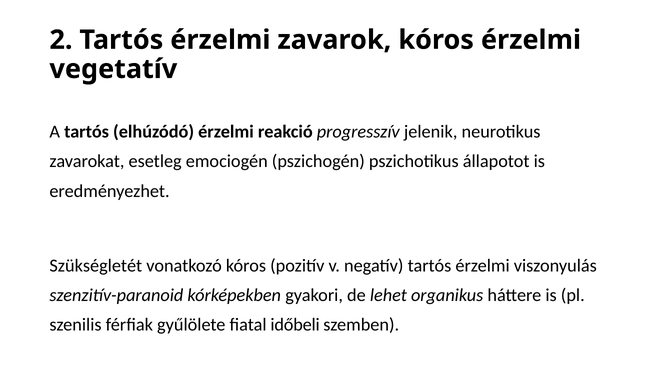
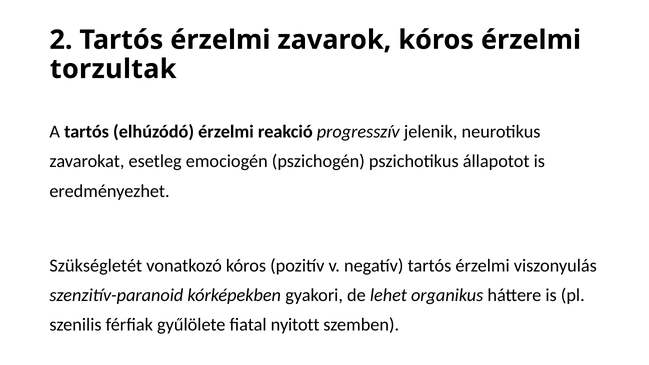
vegetatív: vegetatív -> torzultak
időbeli: időbeli -> nyitott
